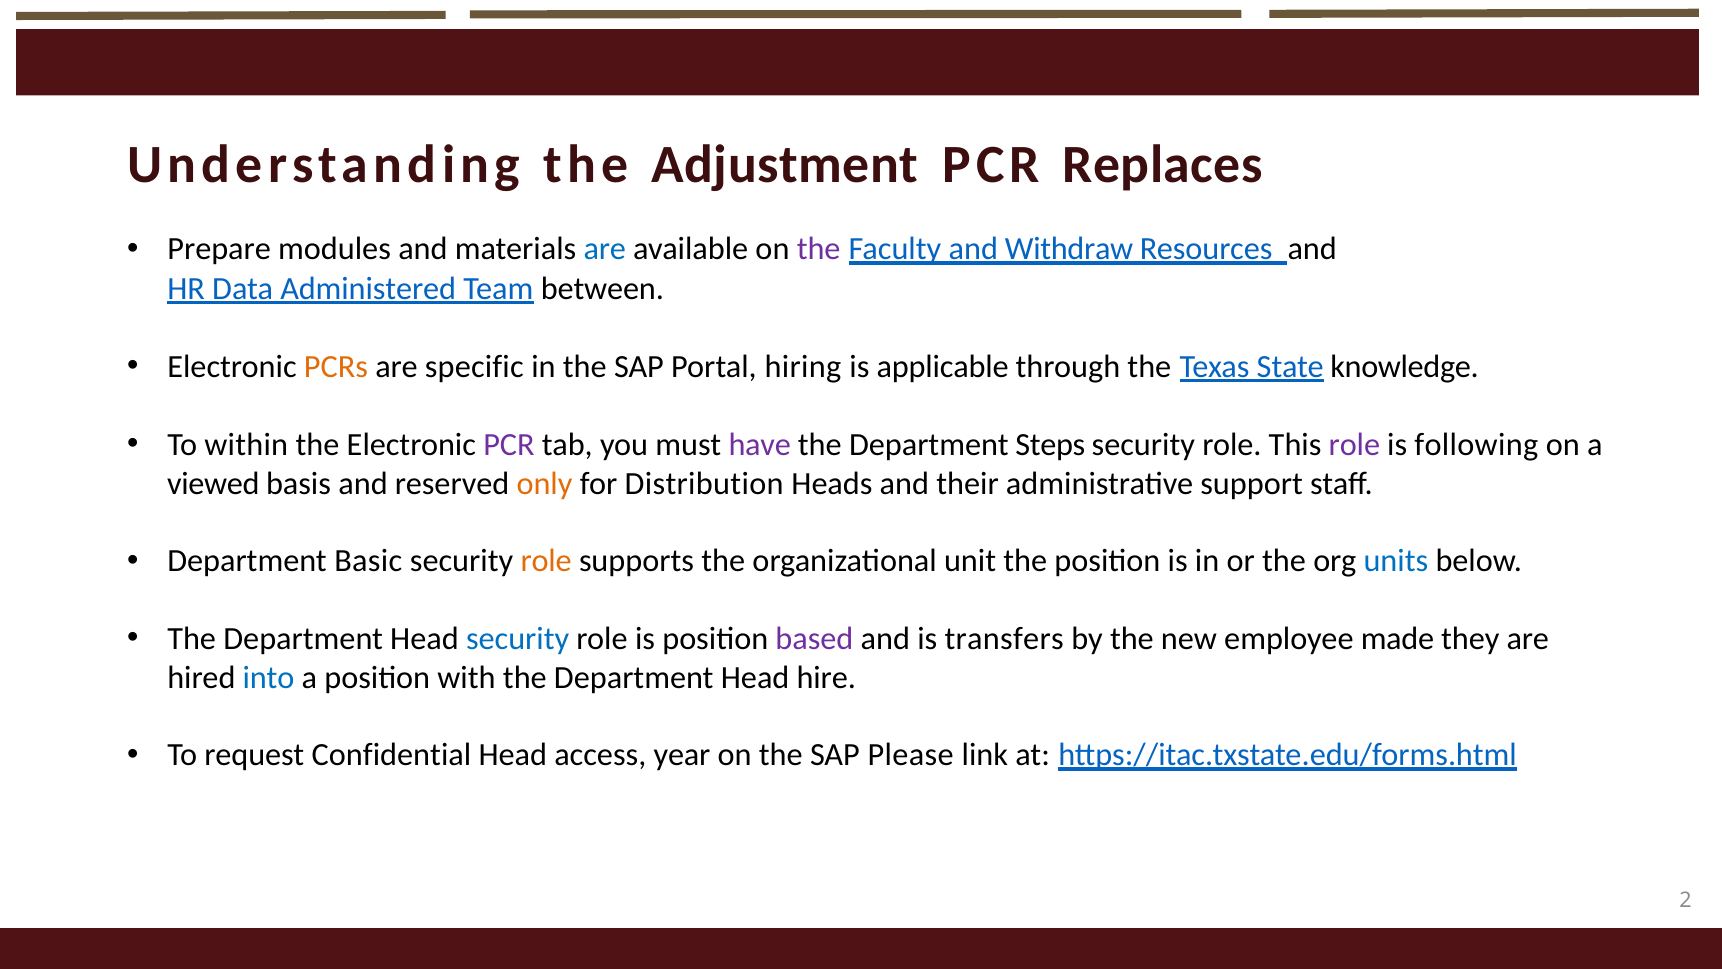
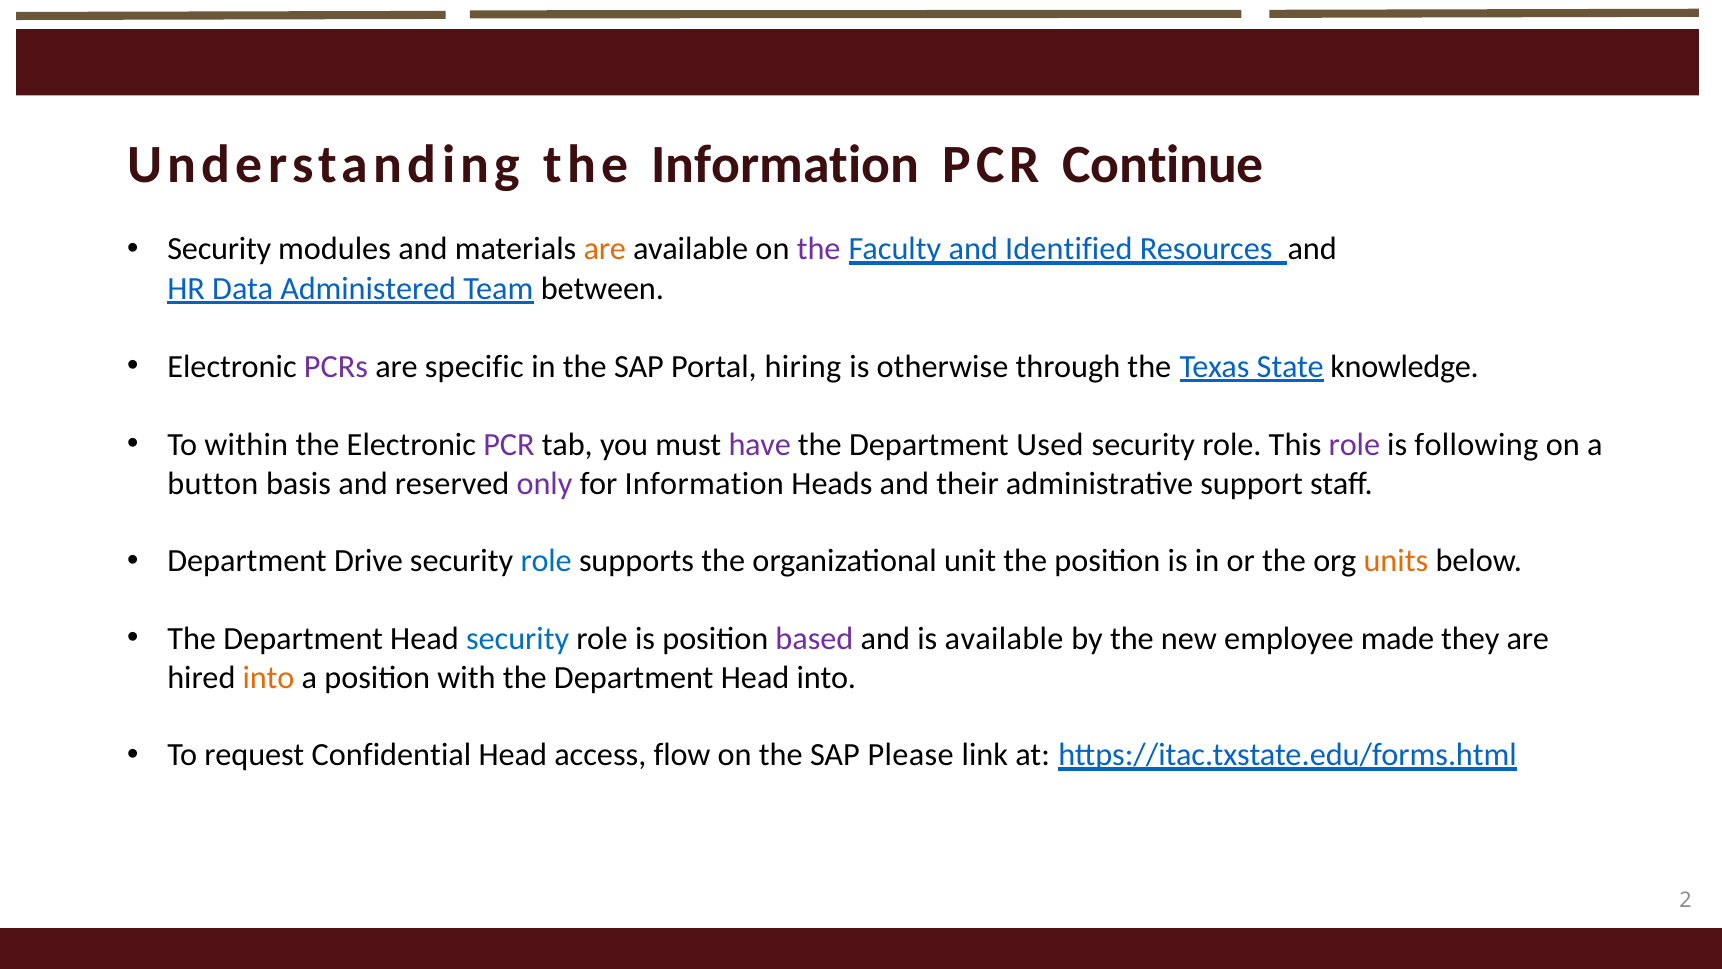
the Adjustment: Adjustment -> Information
Replaces: Replaces -> Continue
Prepare at (219, 249): Prepare -> Security
are at (605, 249) colour: blue -> orange
Withdraw: Withdraw -> Identified
PCRs colour: orange -> purple
applicable: applicable -> otherwise
Steps: Steps -> Used
viewed: viewed -> button
only colour: orange -> purple
for Distribution: Distribution -> Information
Basic: Basic -> Drive
role at (546, 561) colour: orange -> blue
units colour: blue -> orange
is transfers: transfers -> available
into at (269, 677) colour: blue -> orange
Head hire: hire -> into
year: year -> flow
